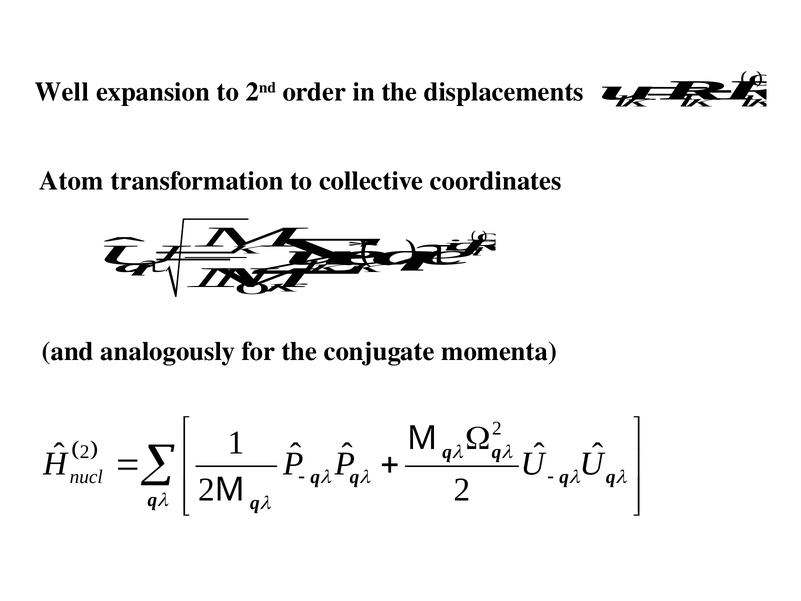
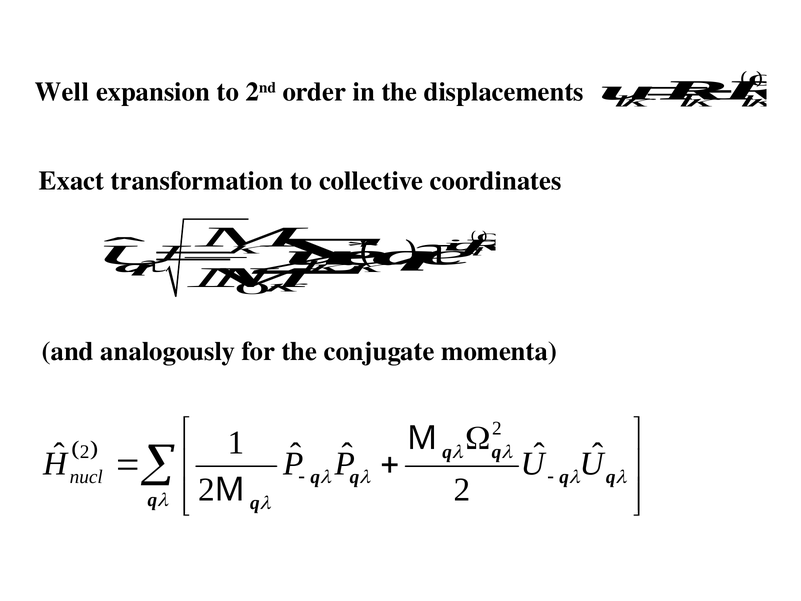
Atom: Atom -> Exact
